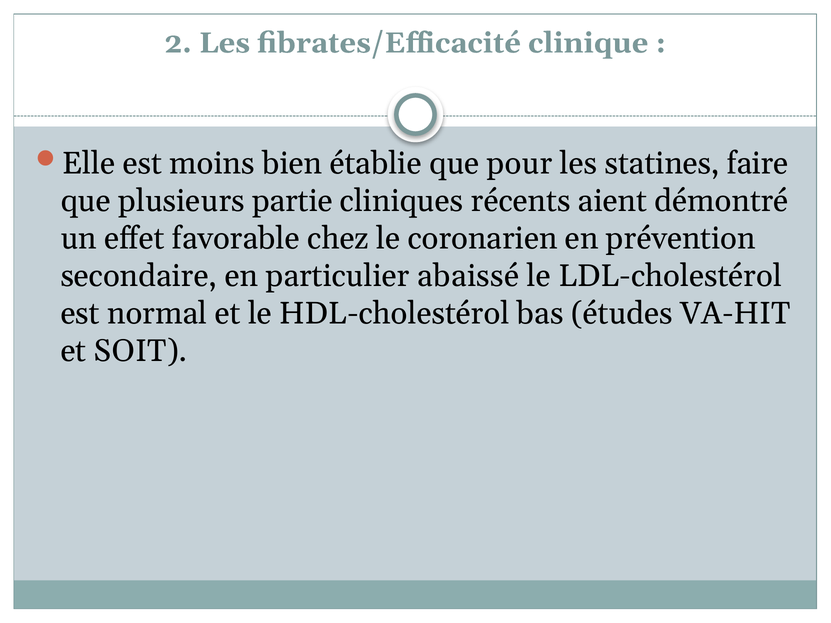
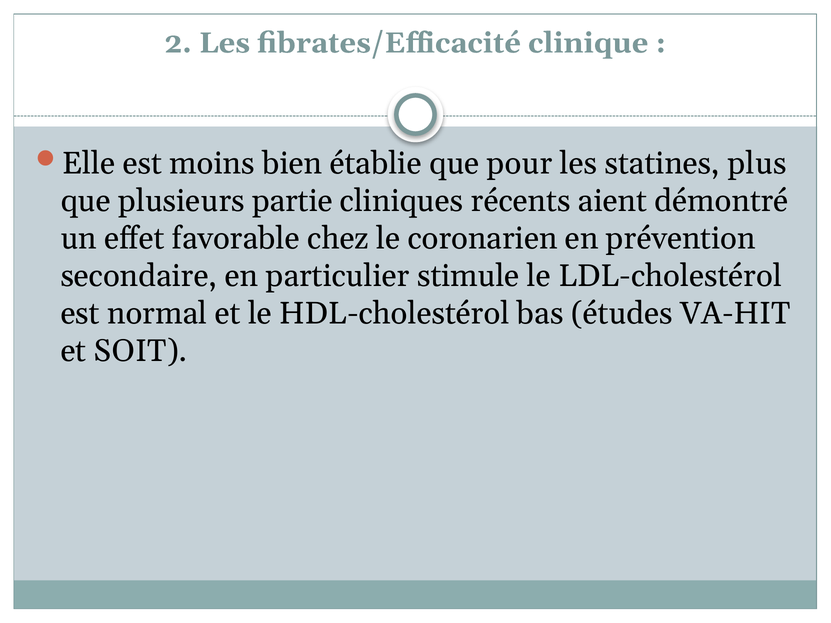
faire: faire -> plus
abaissé: abaissé -> stimule
